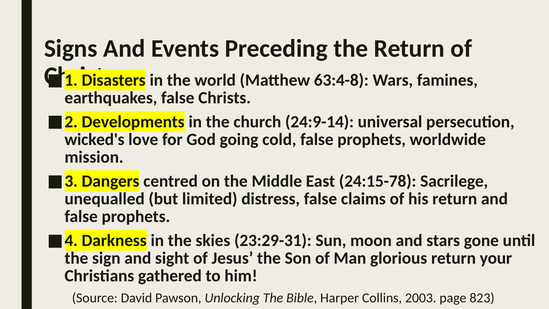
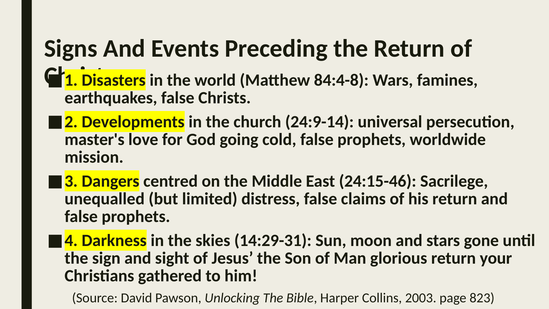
63:4-8: 63:4-8 -> 84:4-8
wicked's: wicked's -> master's
24:15-78: 24:15-78 -> 24:15-46
23:29-31: 23:29-31 -> 14:29-31
